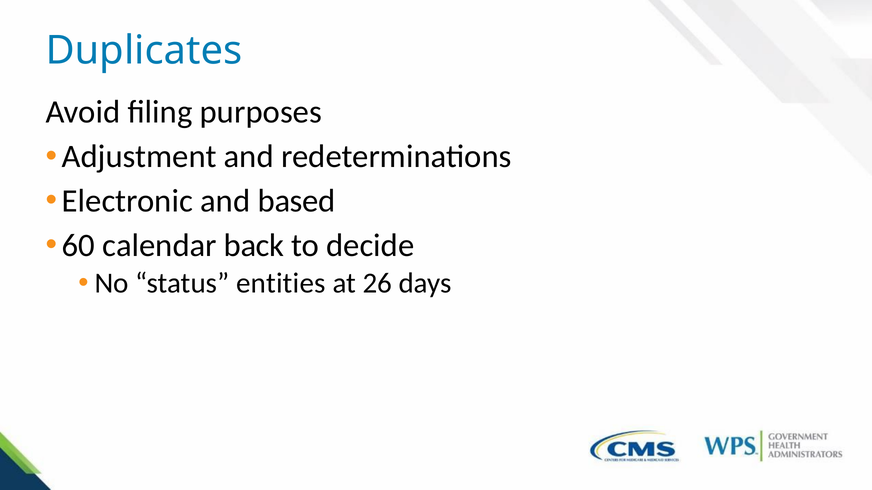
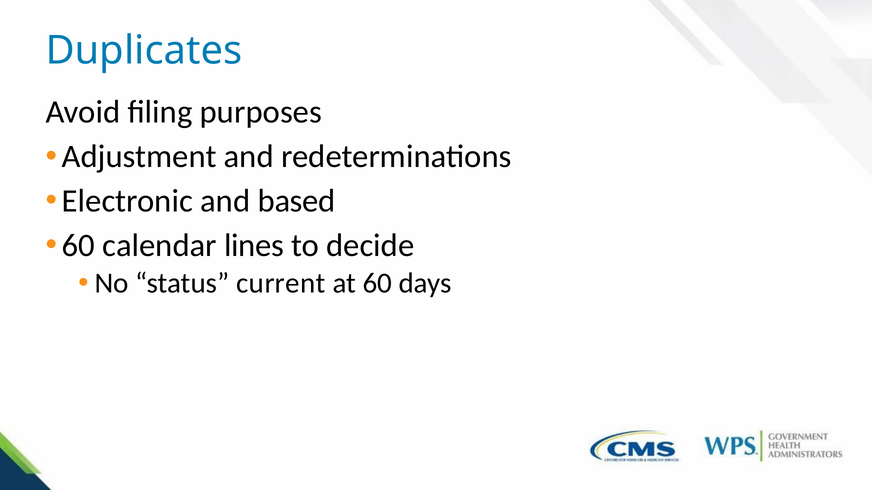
back: back -> lines
entities: entities -> current
at 26: 26 -> 60
